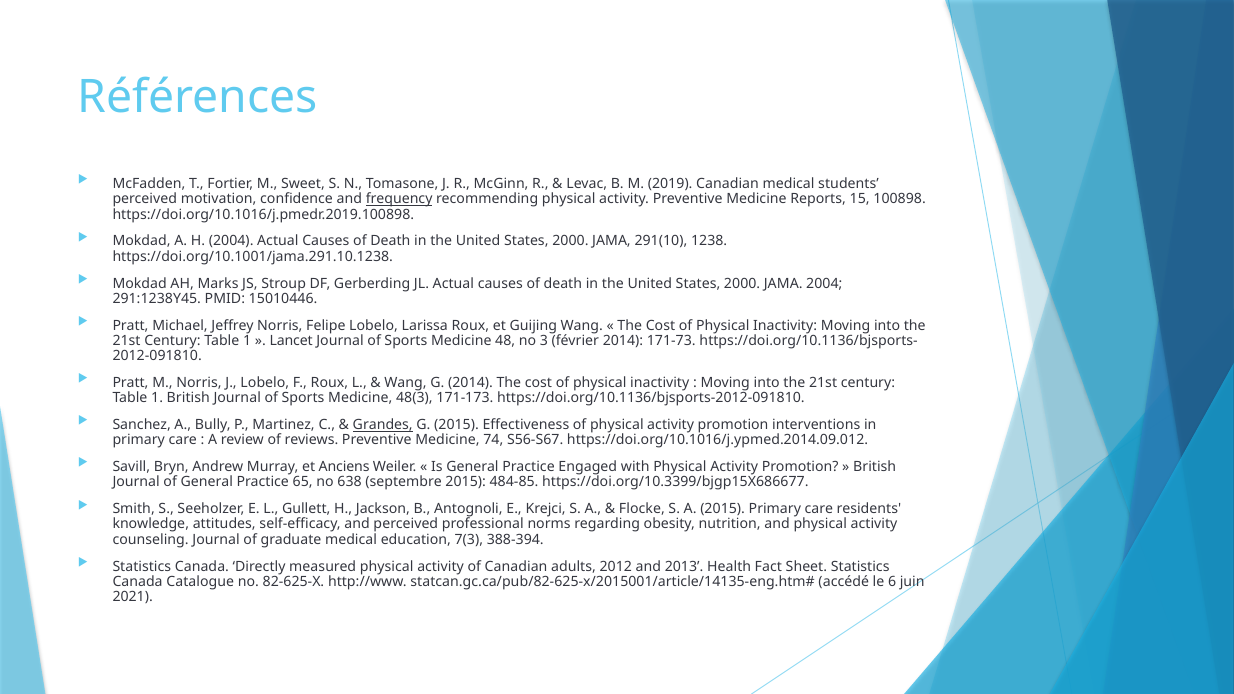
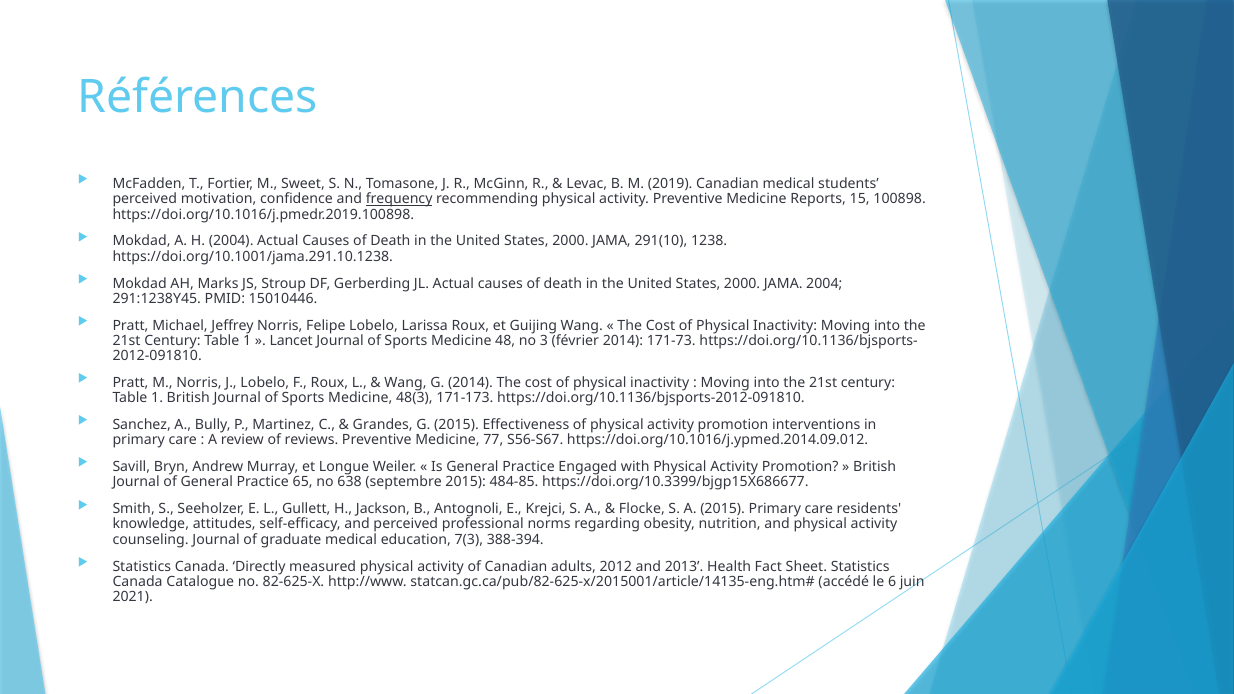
Grandes underline: present -> none
74: 74 -> 77
Anciens: Anciens -> Longue
